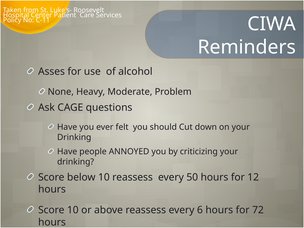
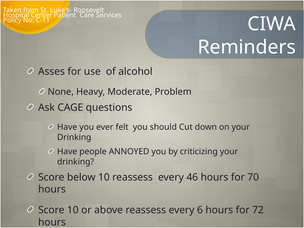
50: 50 -> 46
12: 12 -> 70
